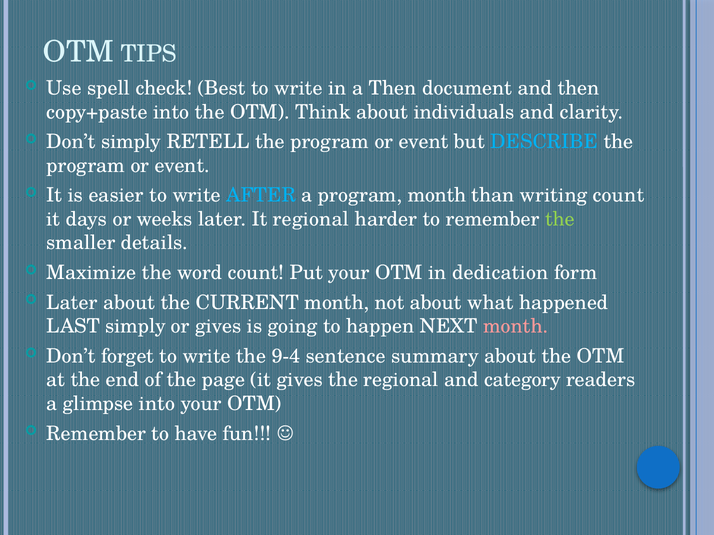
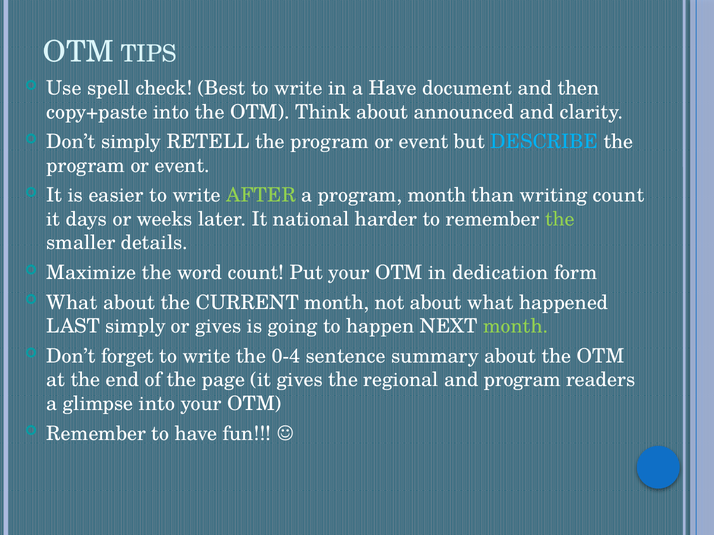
a Then: Then -> Have
individuals: individuals -> announced
AFTER colour: light blue -> light green
It regional: regional -> national
Later at (72, 303): Later -> What
month at (516, 327) colour: pink -> light green
9-4: 9-4 -> 0-4
and category: category -> program
